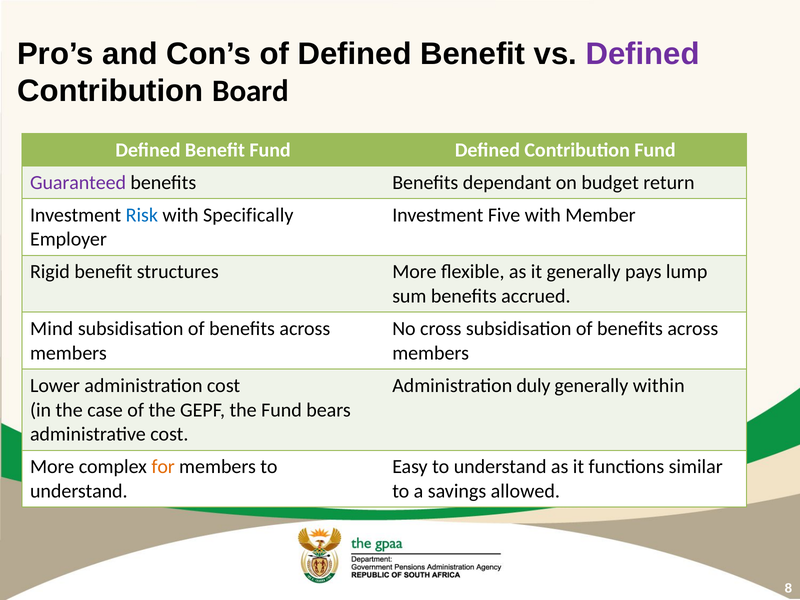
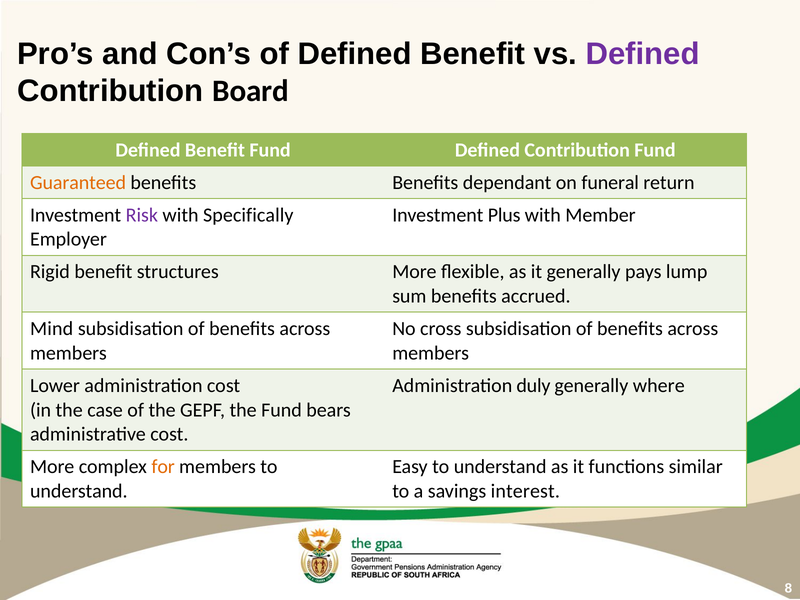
Guaranteed colour: purple -> orange
budget: budget -> funeral
Risk colour: blue -> purple
Five: Five -> Plus
within: within -> where
allowed: allowed -> interest
